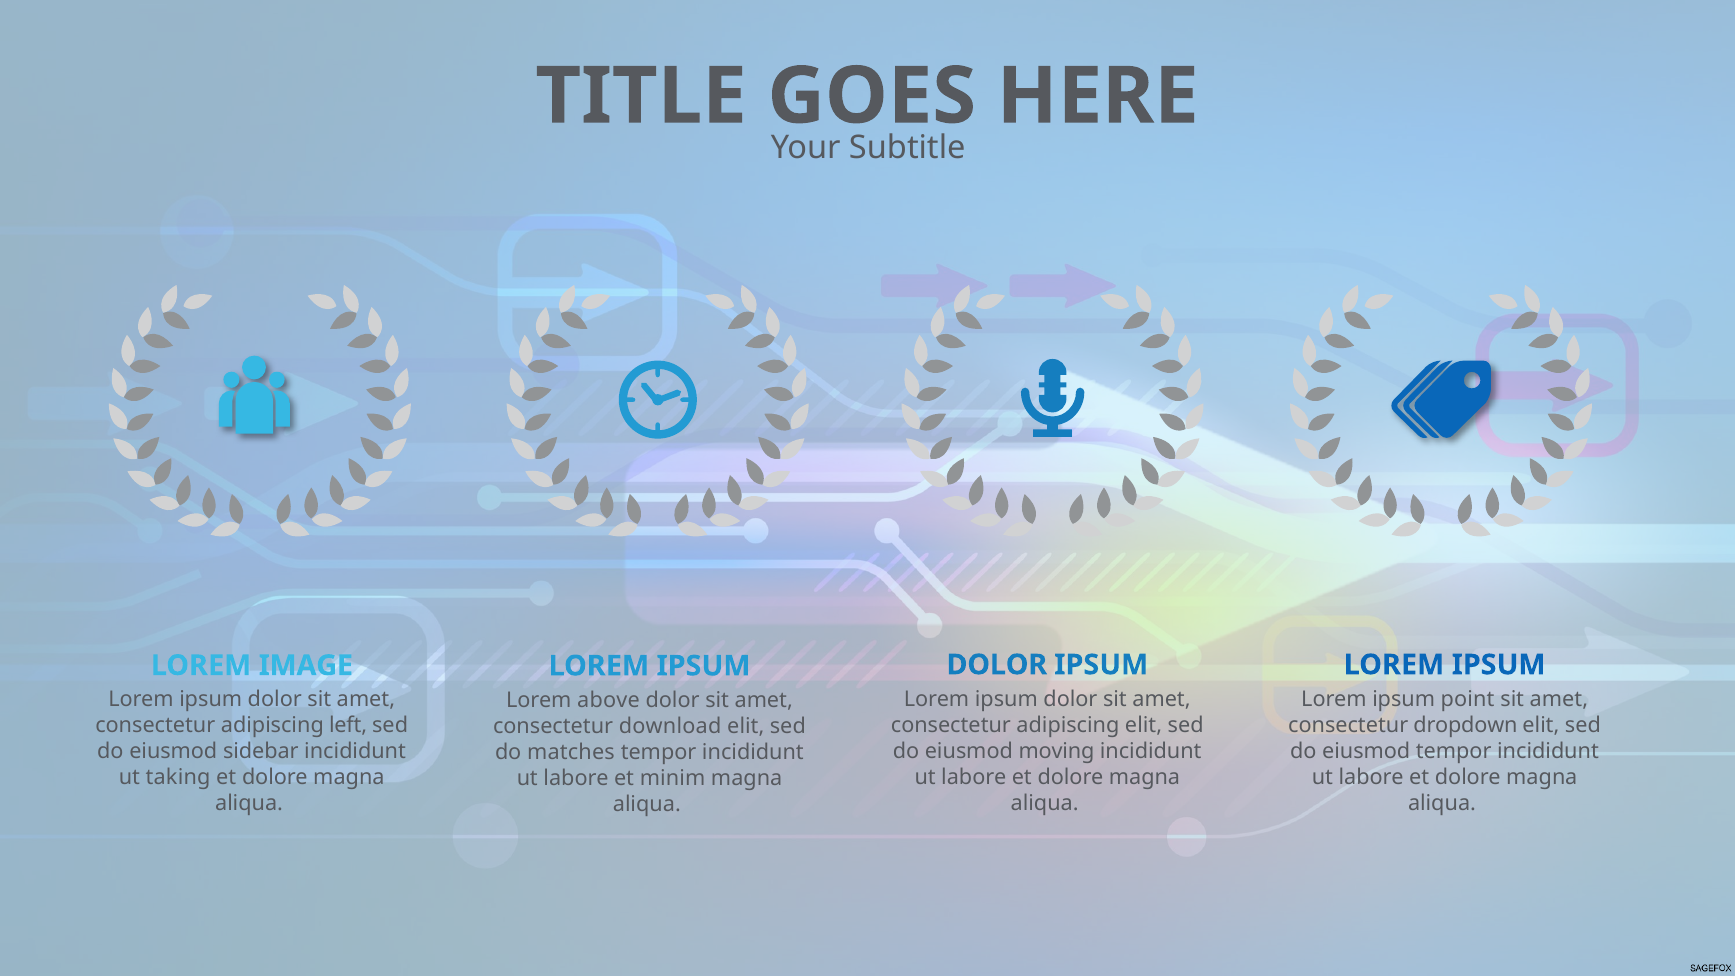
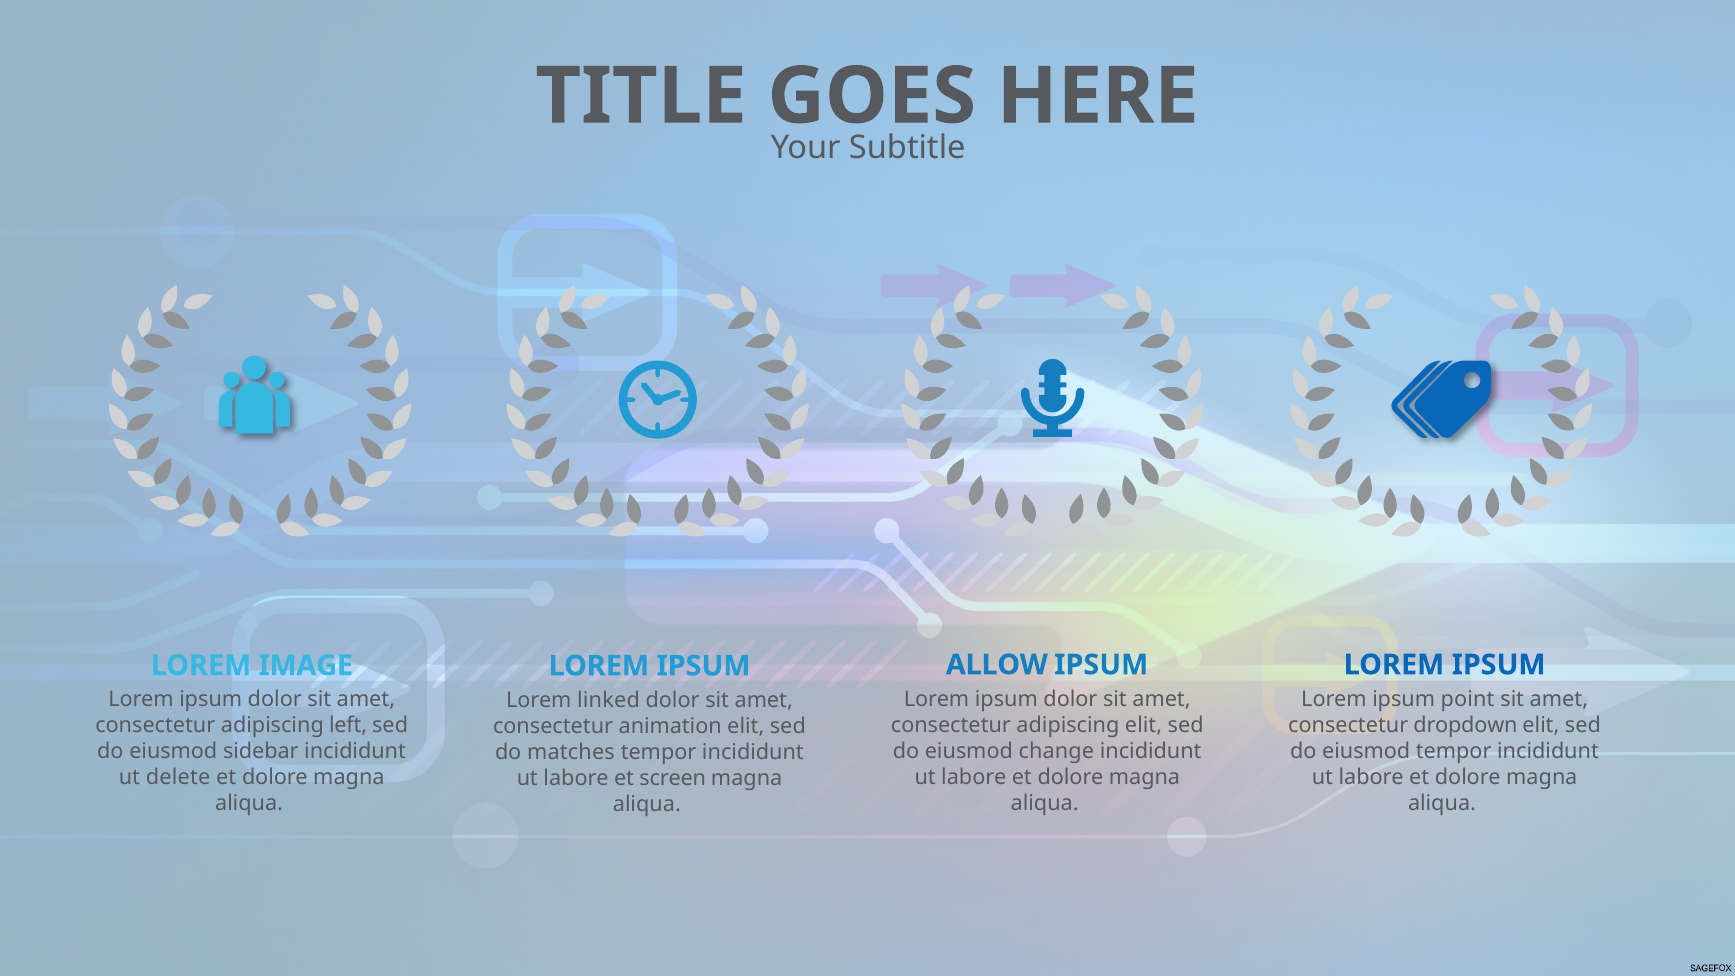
DOLOR at (997, 665): DOLOR -> ALLOW
above: above -> linked
download: download -> animation
moving: moving -> change
taking: taking -> delete
minim: minim -> screen
